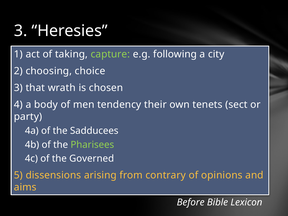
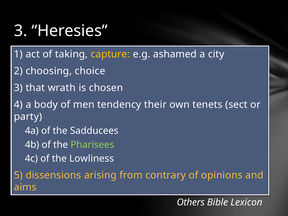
capture colour: light green -> yellow
following: following -> ashamed
Governed: Governed -> Lowliness
Before: Before -> Others
